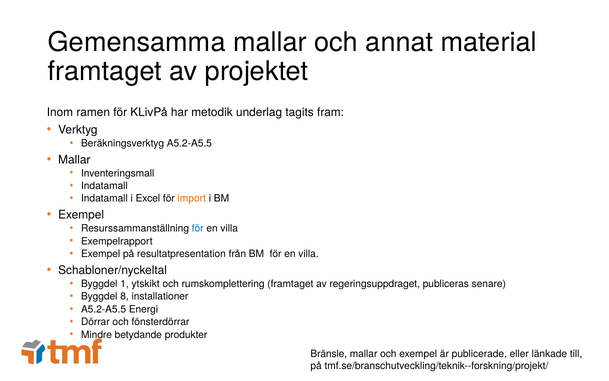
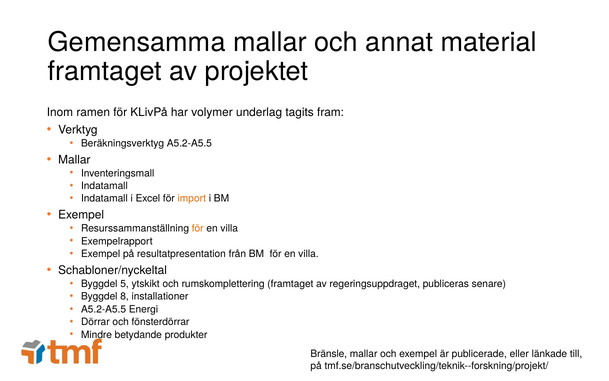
metodik: metodik -> volymer
för at (198, 228) colour: blue -> orange
1: 1 -> 5
